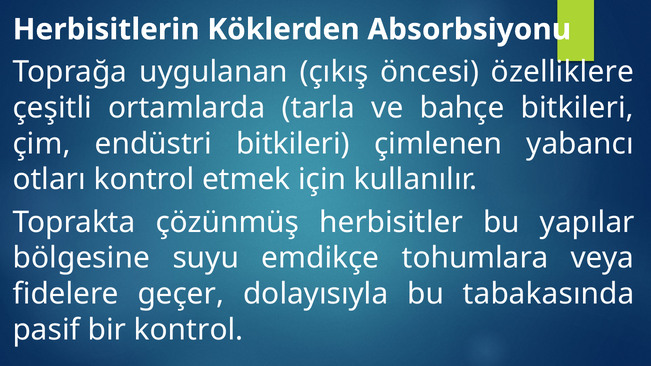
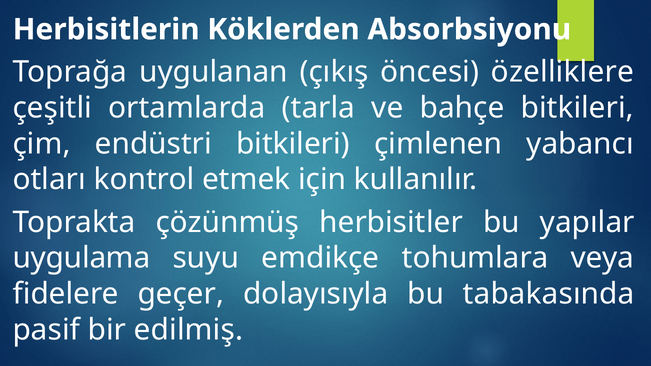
bölgesine: bölgesine -> uygulama
bir kontrol: kontrol -> edilmiş
